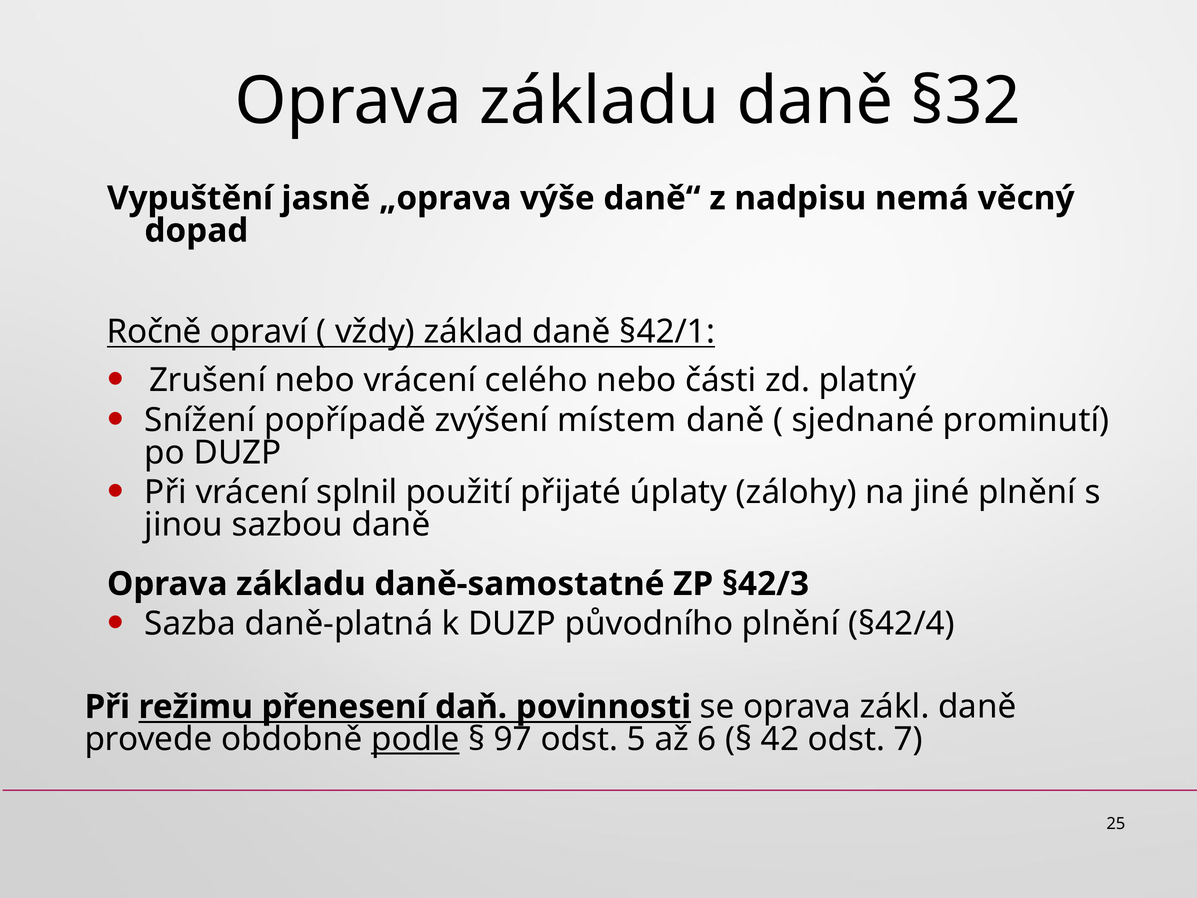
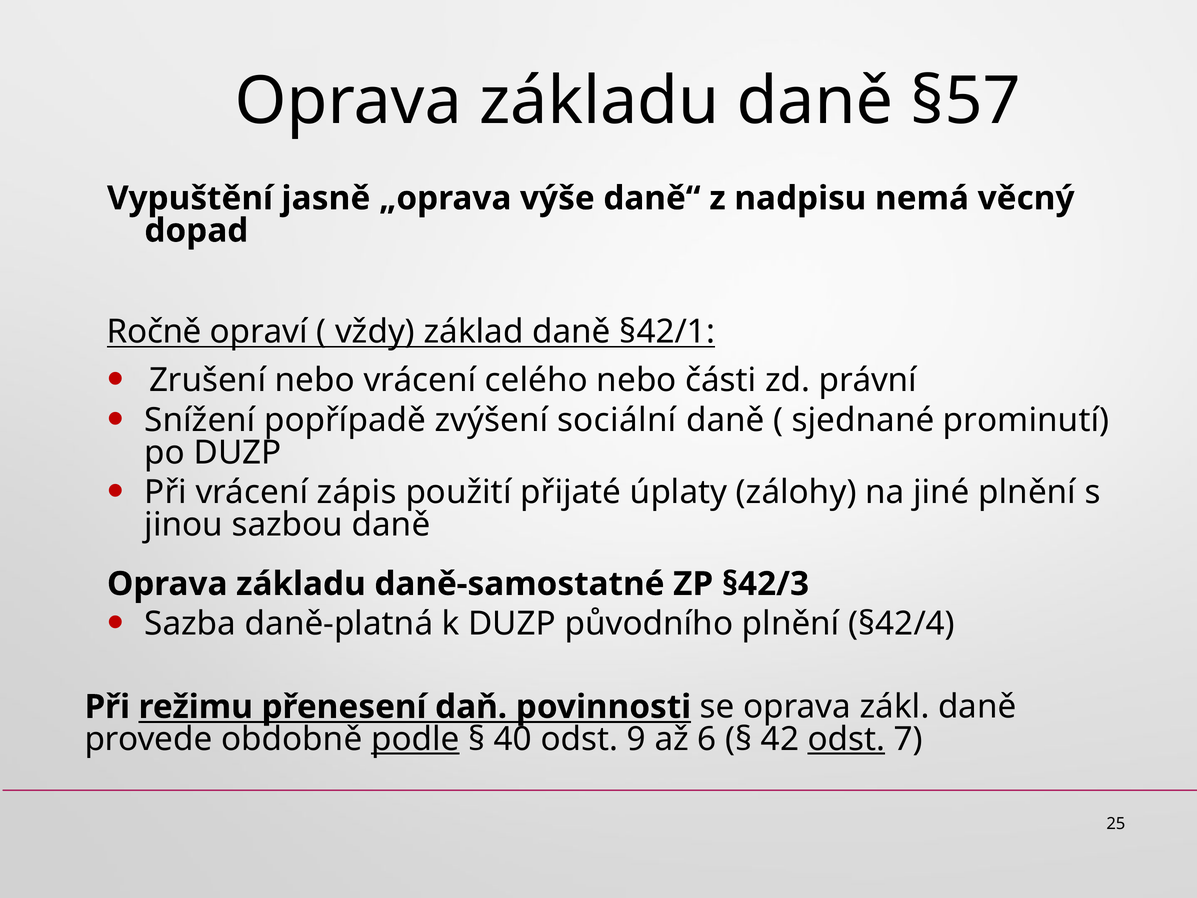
§32: §32 -> §57
platný: platný -> právní
místem: místem -> sociální
splnil: splnil -> zápis
97: 97 -> 40
5: 5 -> 9
odst at (846, 739) underline: none -> present
